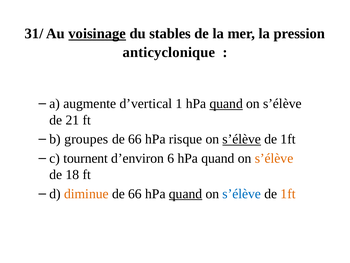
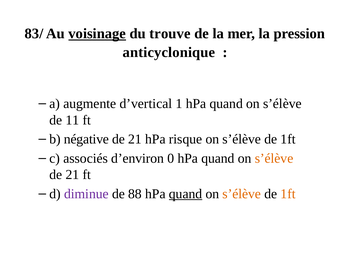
31/: 31/ -> 83/
stables: stables -> trouve
quand at (226, 104) underline: present -> none
21: 21 -> 11
groupes: groupes -> négative
66 at (135, 139): 66 -> 21
s’élève at (242, 139) underline: present -> none
tournent: tournent -> associés
6: 6 -> 0
18 at (72, 174): 18 -> 21
diminue colour: orange -> purple
66 at (135, 193): 66 -> 88
s’élève at (242, 193) colour: blue -> orange
